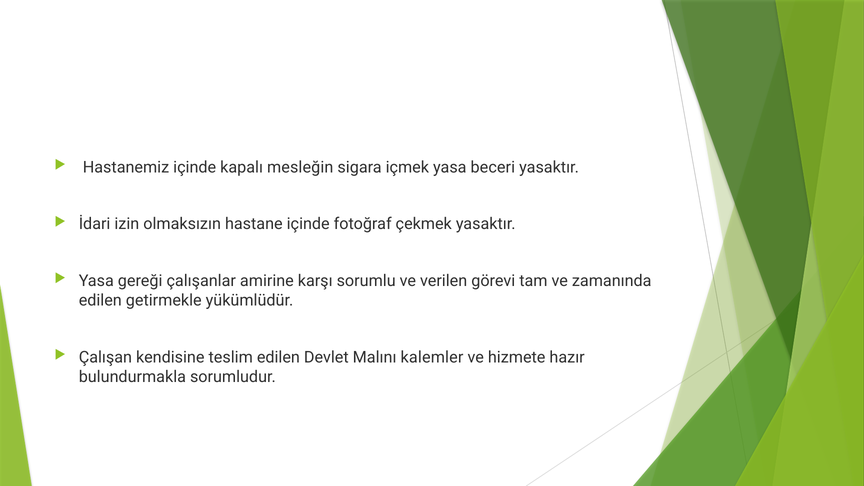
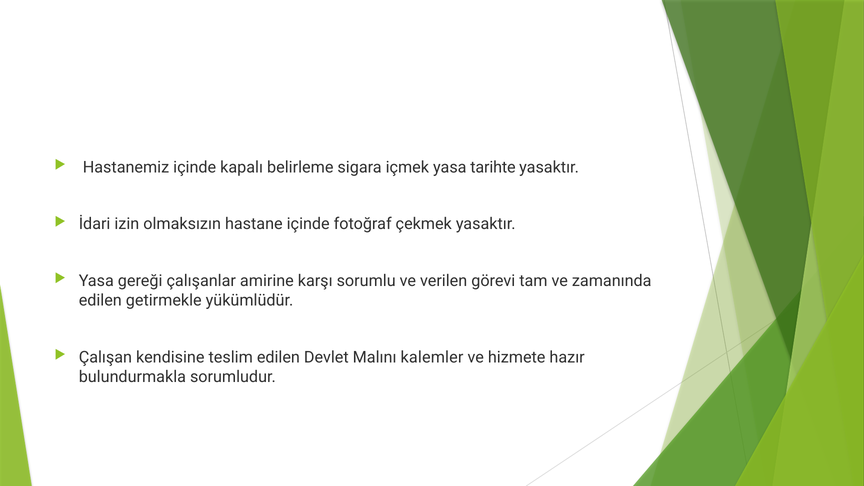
mesleğin: mesleğin -> belirleme
beceri: beceri -> tarihte
